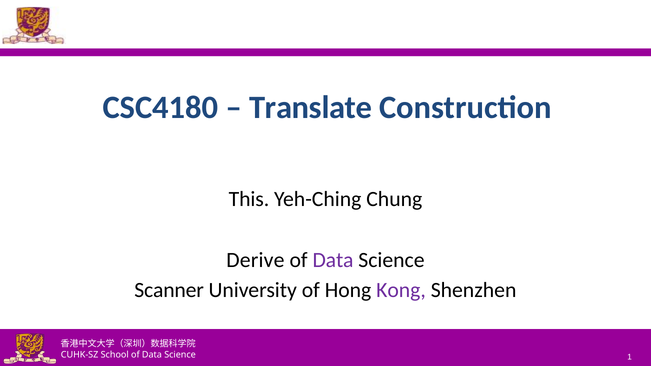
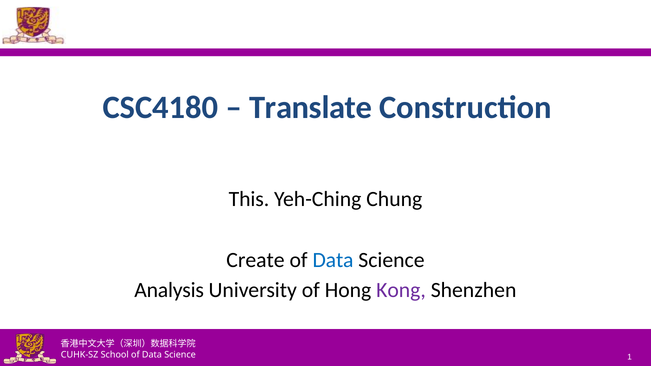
Derive: Derive -> Create
Data at (333, 260) colour: purple -> blue
Scanner: Scanner -> Analysis
